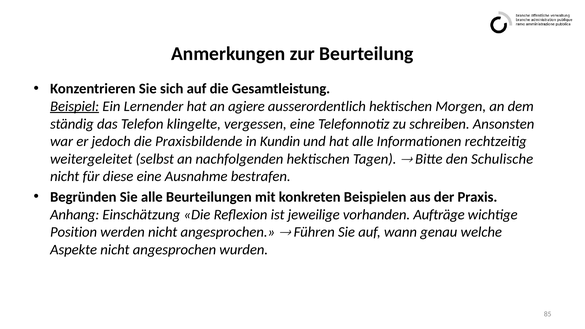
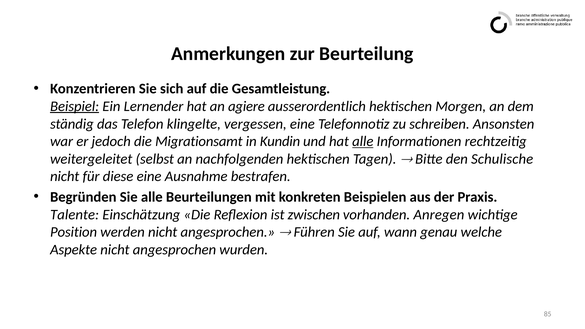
Praxisbildende: Praxisbildende -> Migrationsamt
alle at (363, 141) underline: none -> present
Anhang: Anhang -> Talente
jeweilige: jeweilige -> zwischen
Aufträge: Aufträge -> Anregen
